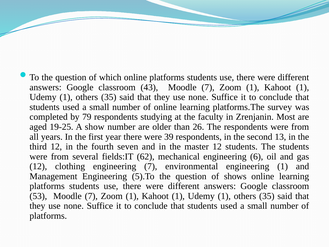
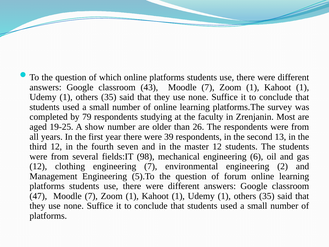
62: 62 -> 98
engineering 1: 1 -> 2
shows: shows -> forum
53: 53 -> 47
